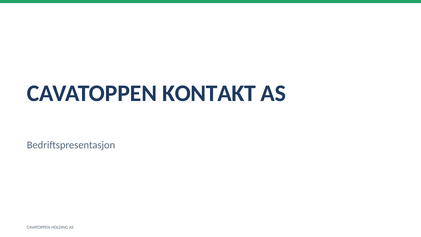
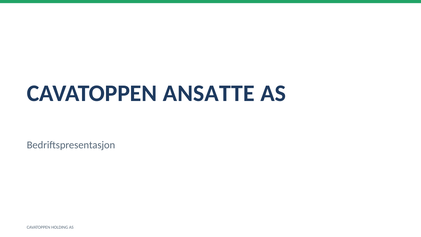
KONTAKT: KONTAKT -> ANSATTE
